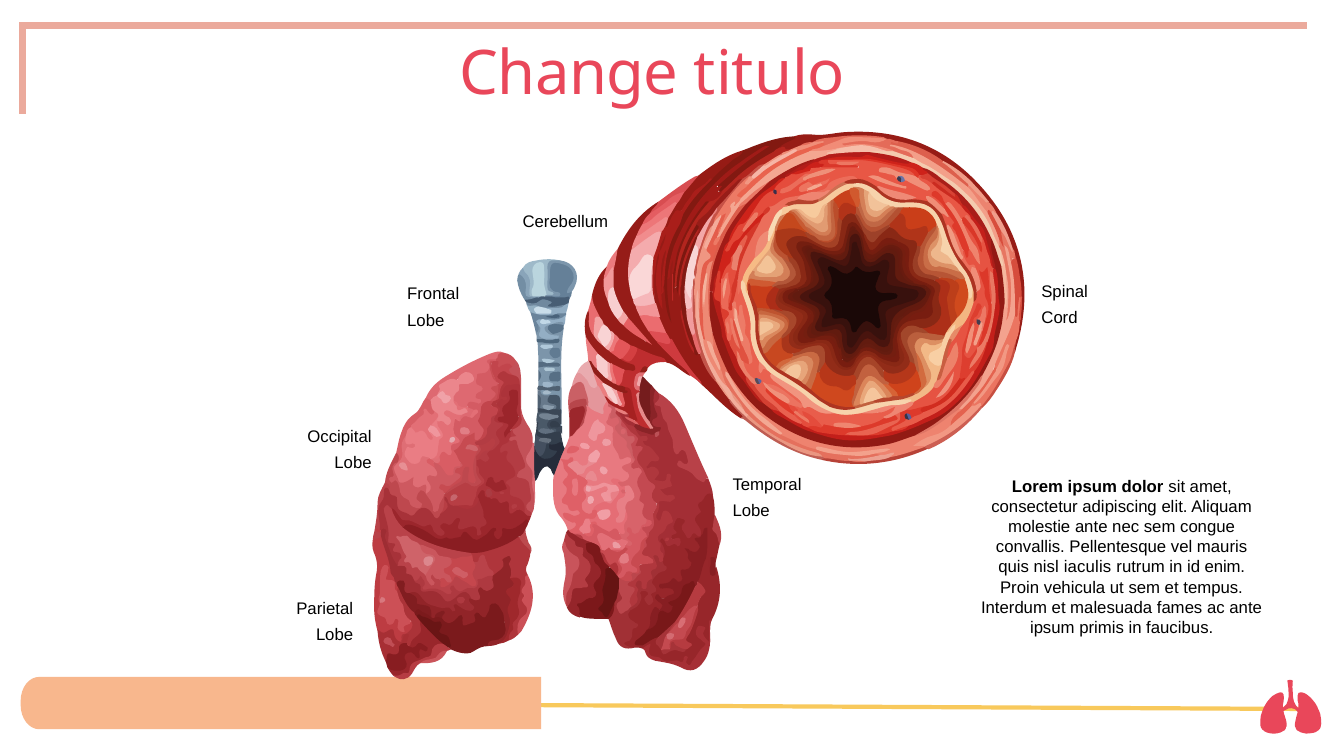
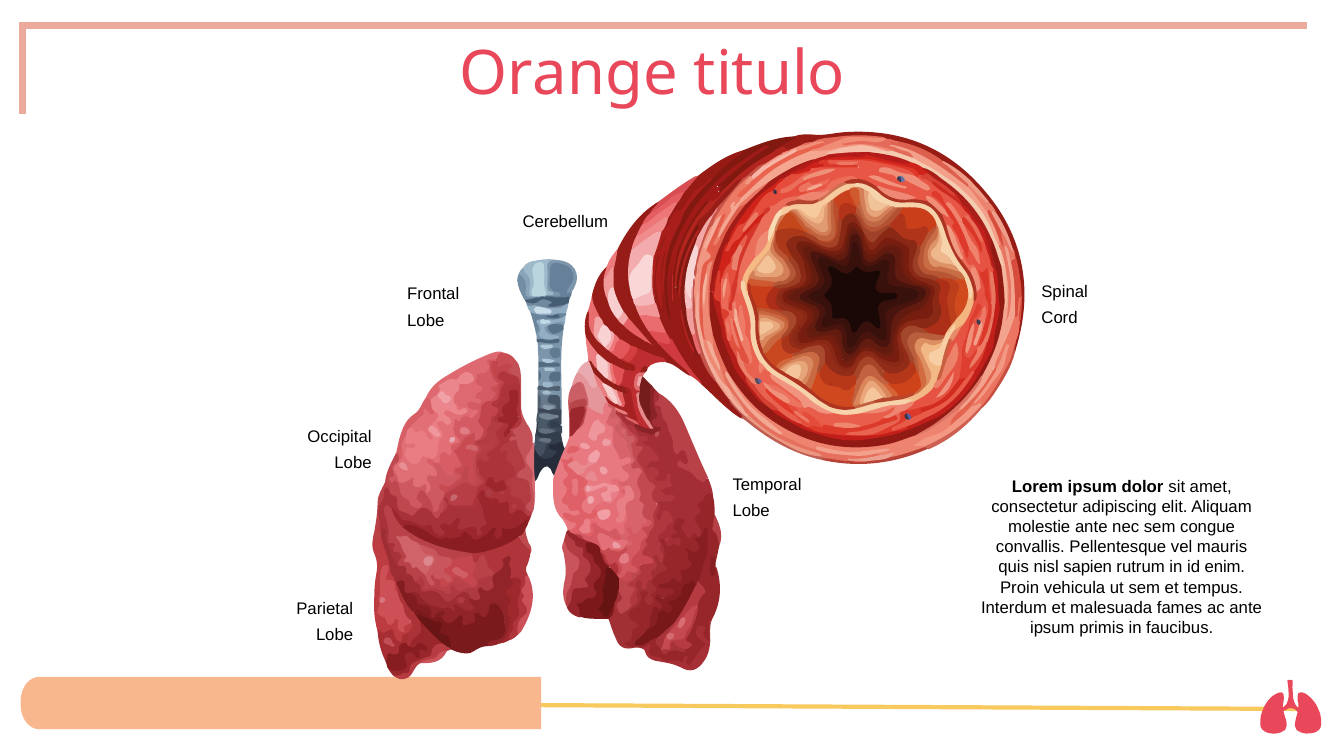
Change: Change -> Orange
iaculis: iaculis -> sapien
